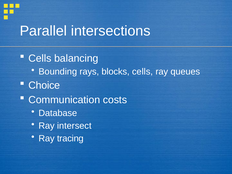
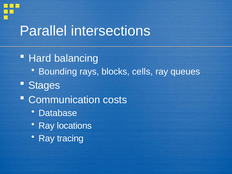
Cells at (40, 58): Cells -> Hard
Choice: Choice -> Stages
intersect: intersect -> locations
